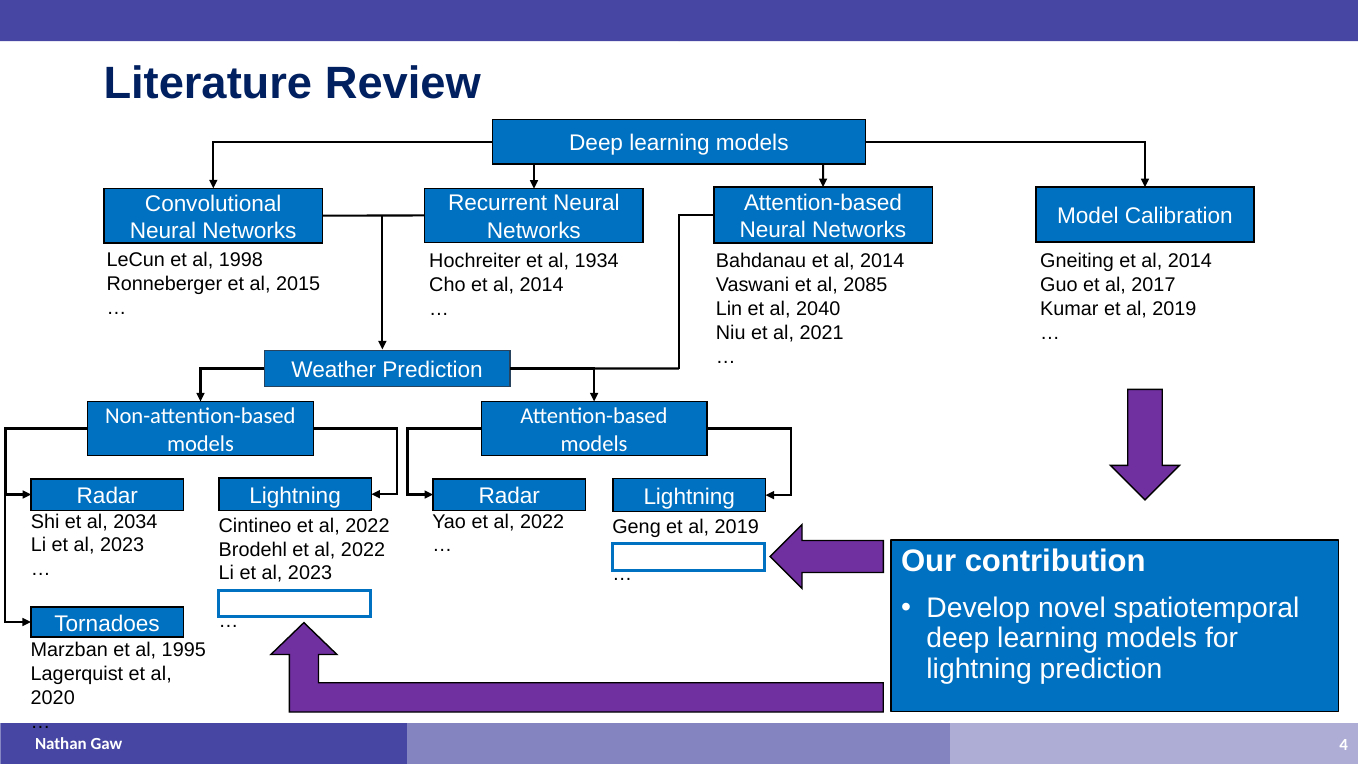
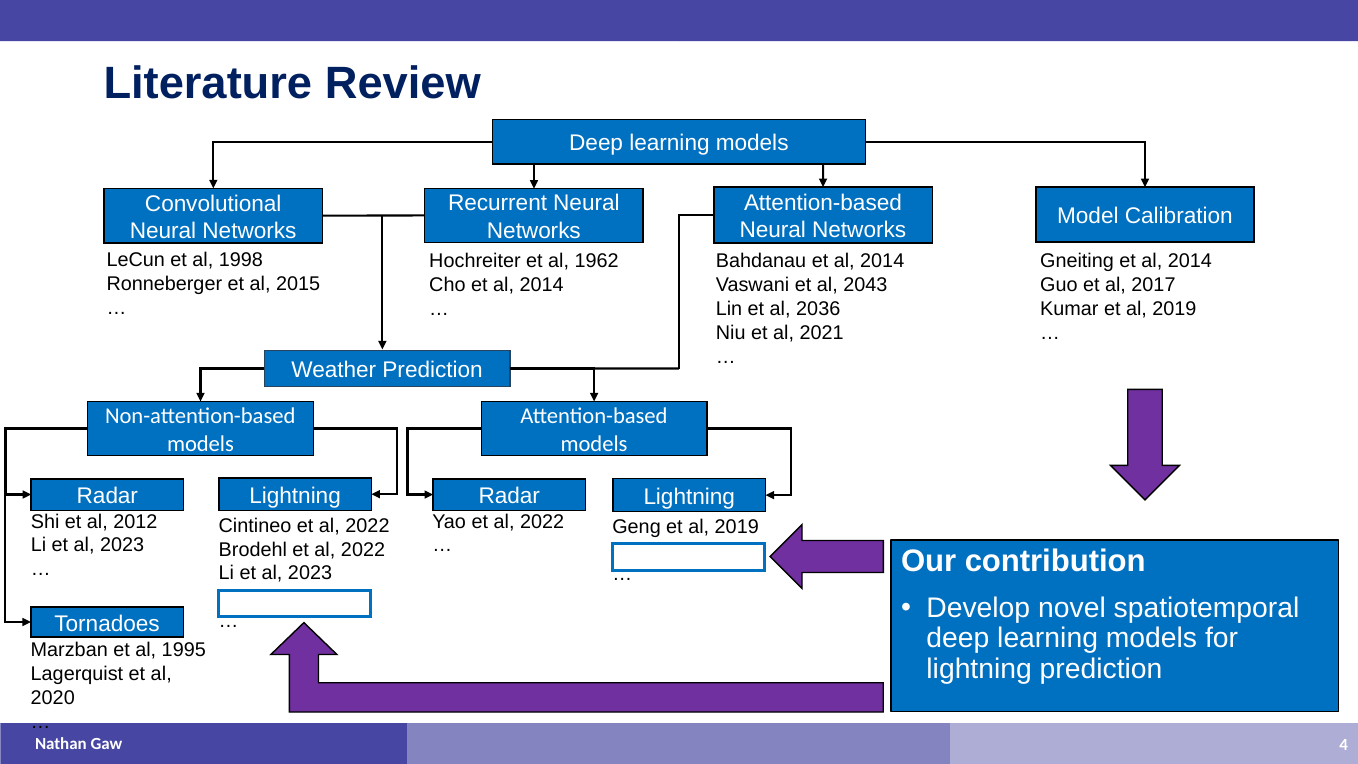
1934: 1934 -> 1962
2085: 2085 -> 2043
2040: 2040 -> 2036
2034: 2034 -> 2012
